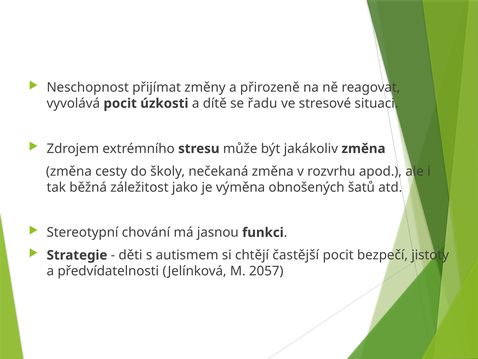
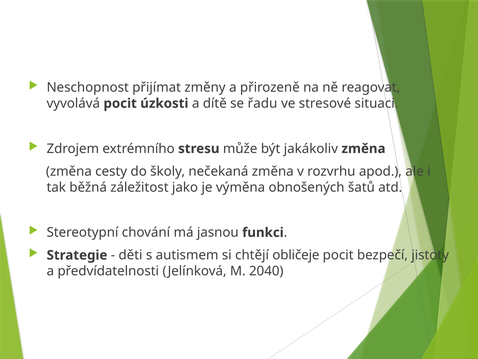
častější: častější -> obličeje
2057: 2057 -> 2040
